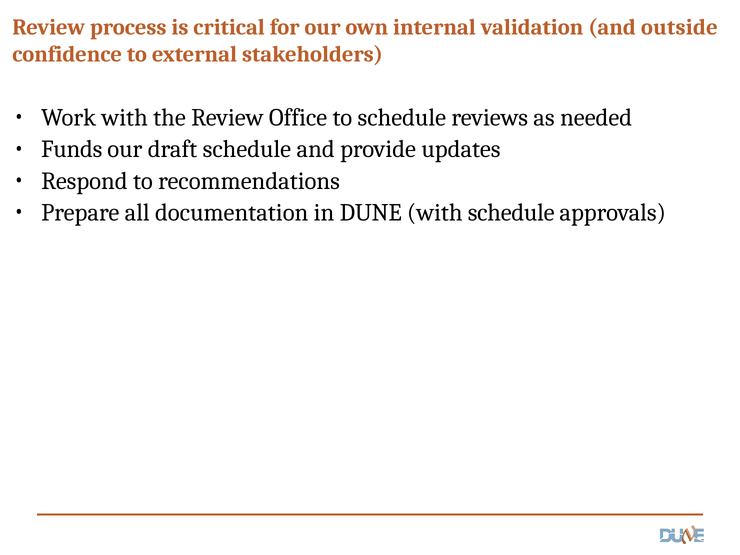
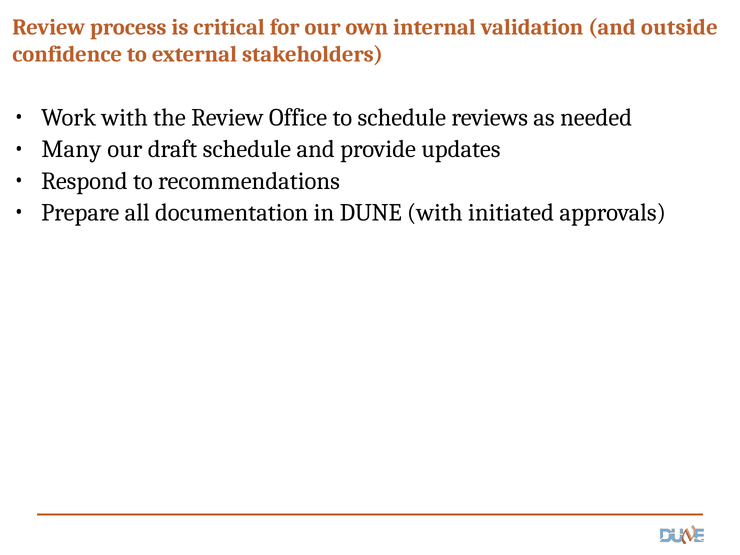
Funds: Funds -> Many
with schedule: schedule -> initiated
